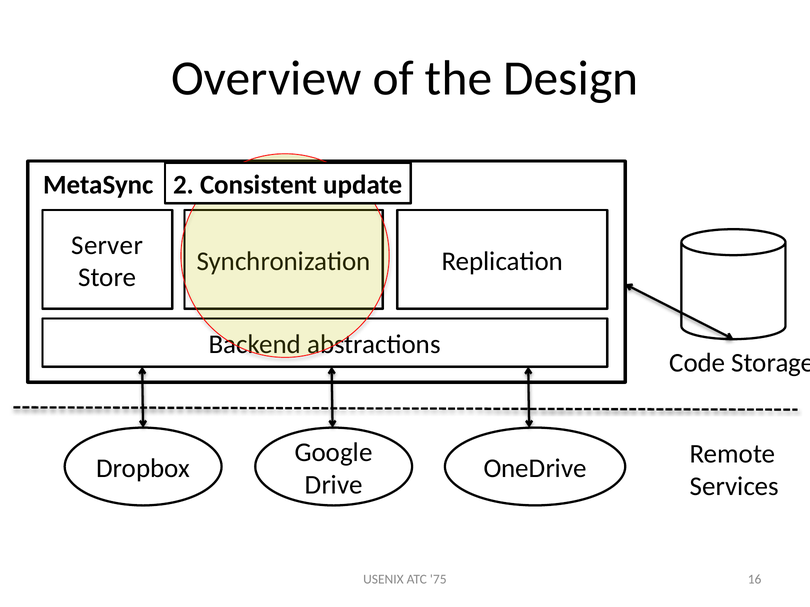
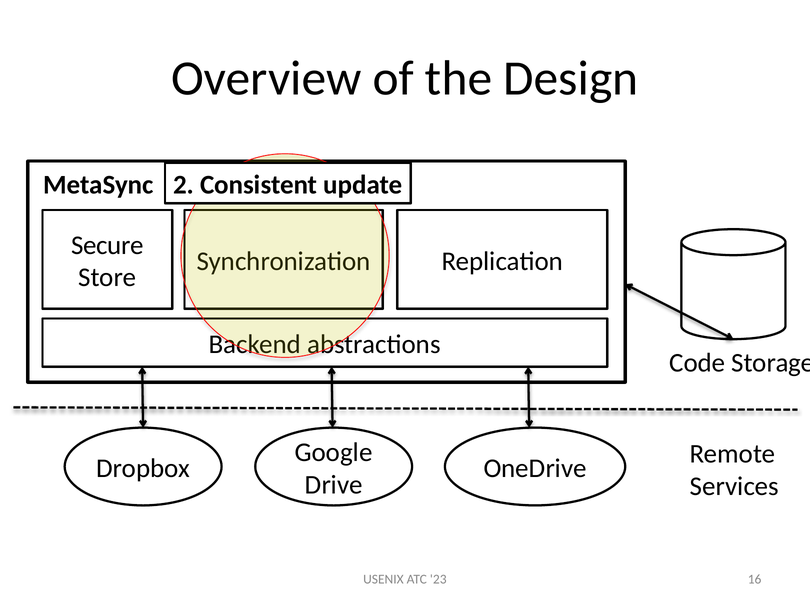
Server: Server -> Secure
75: 75 -> 23
